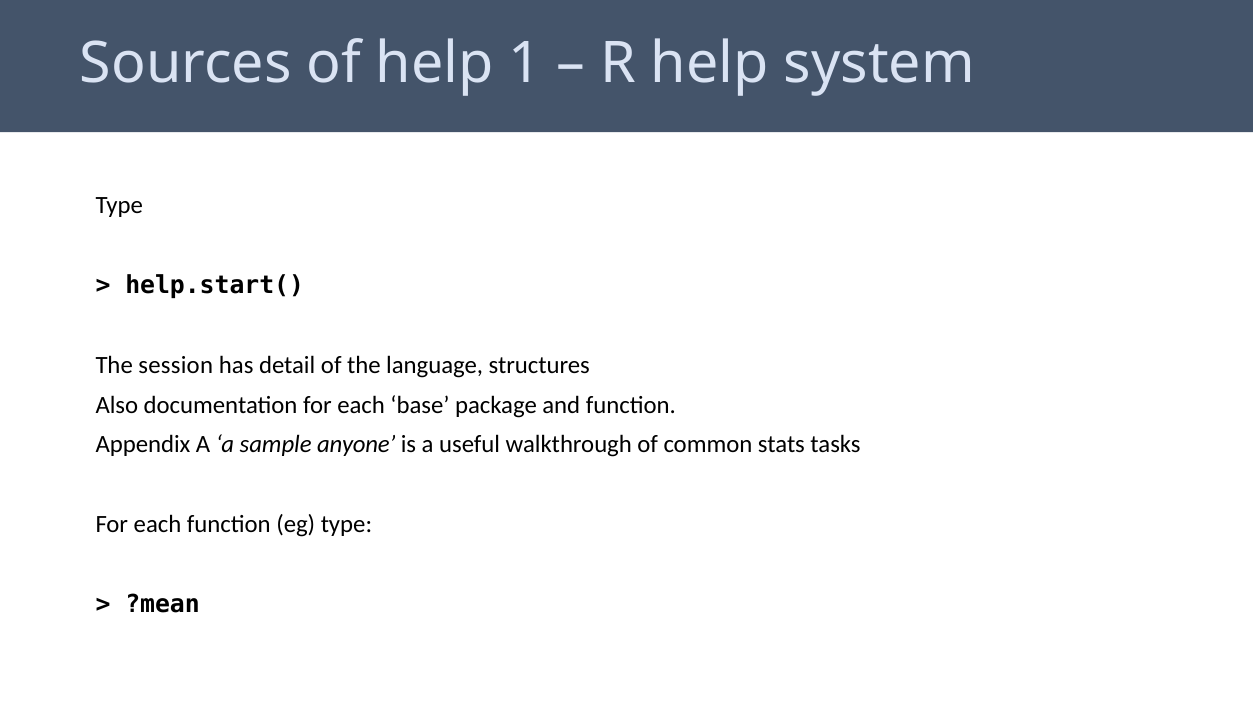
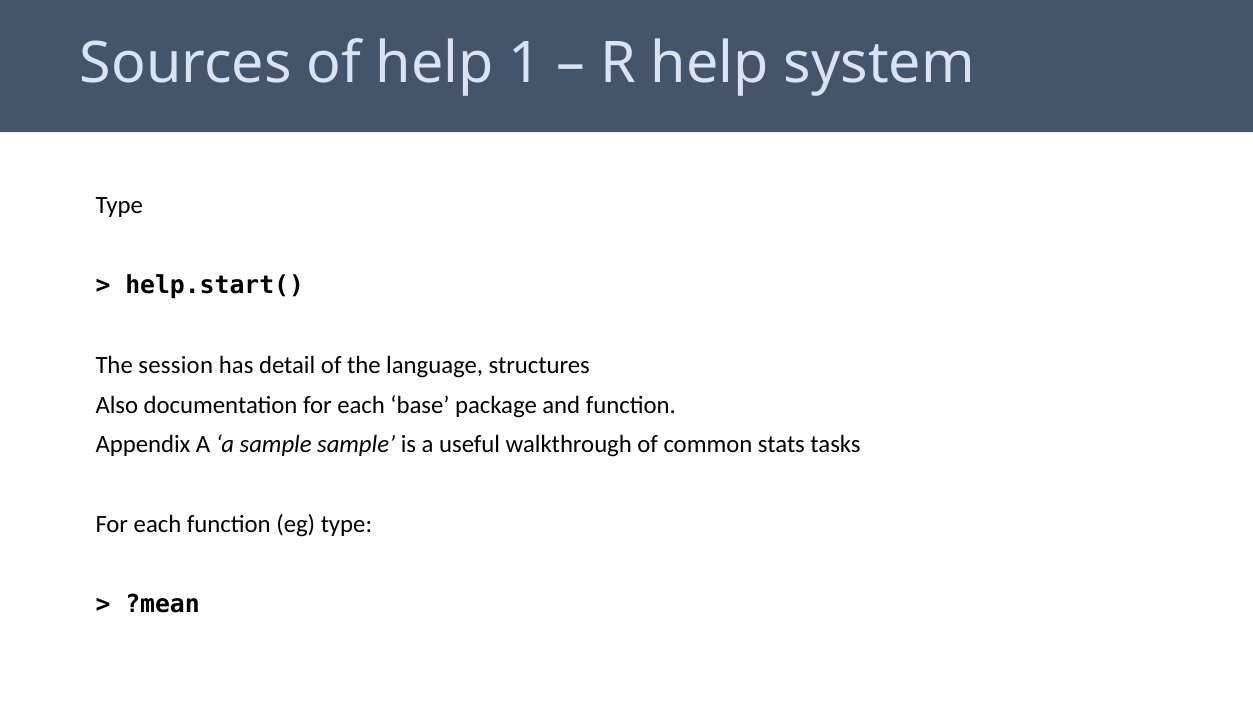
sample anyone: anyone -> sample
